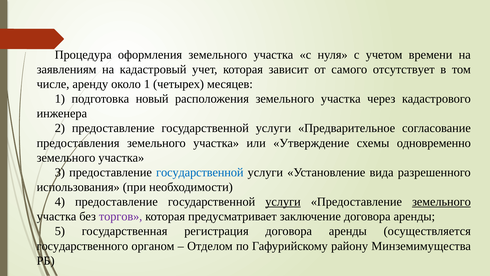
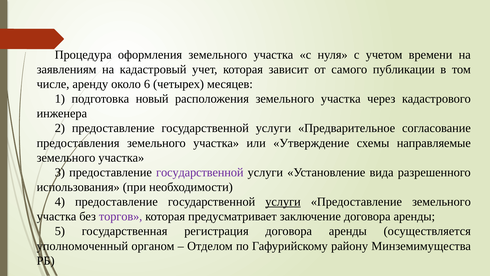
отсутствует: отсутствует -> публикации
около 1: 1 -> 6
одновременно: одновременно -> направляемые
государственной at (200, 172) colour: blue -> purple
земельного at (441, 202) underline: present -> none
государственного: государственного -> уполномоченный
